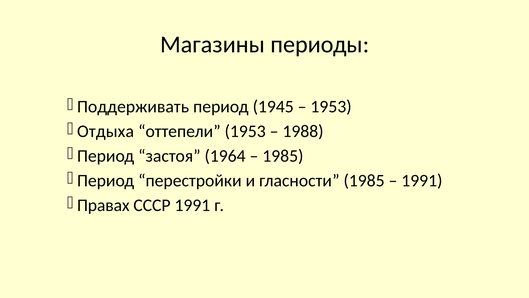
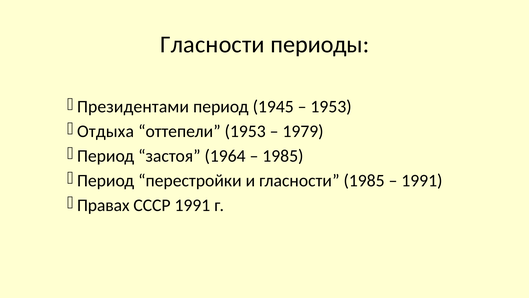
Магазины at (213, 44): Магазины -> Гласности
Поддерживать: Поддерживать -> Президентами
1988: 1988 -> 1979
